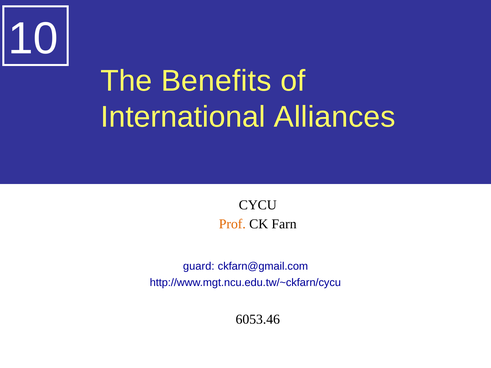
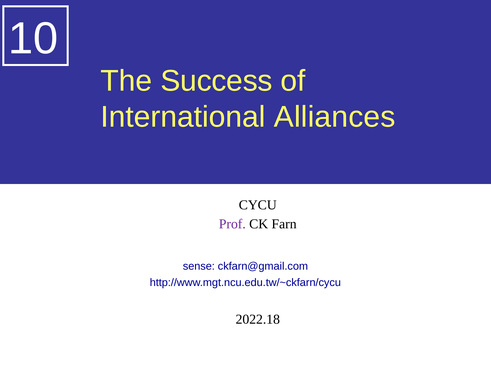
Benefits: Benefits -> Success
Prof colour: orange -> purple
guard: guard -> sense
6053.46: 6053.46 -> 2022.18
